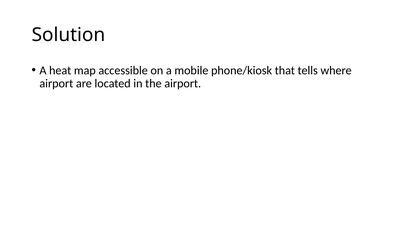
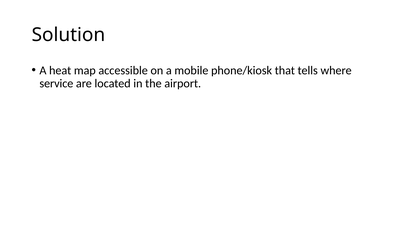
airport at (56, 83): airport -> service
